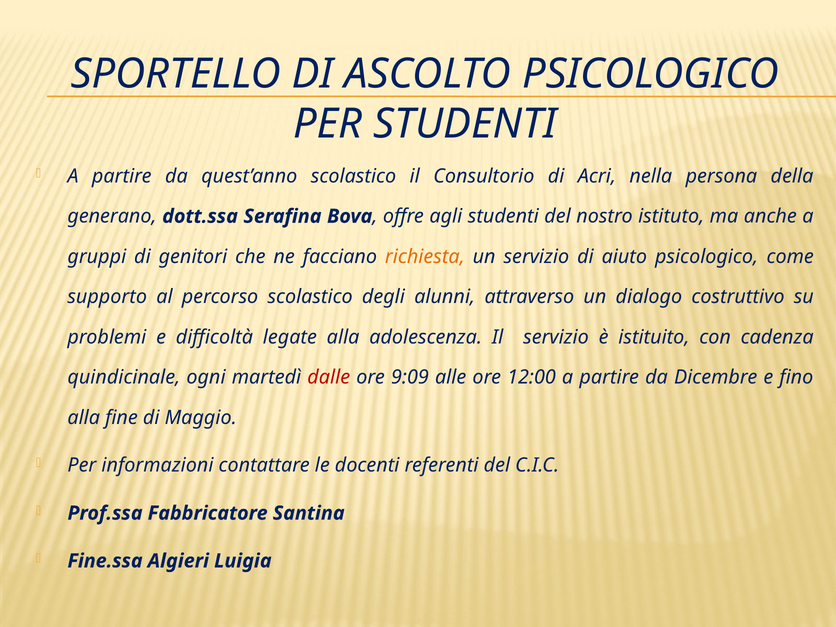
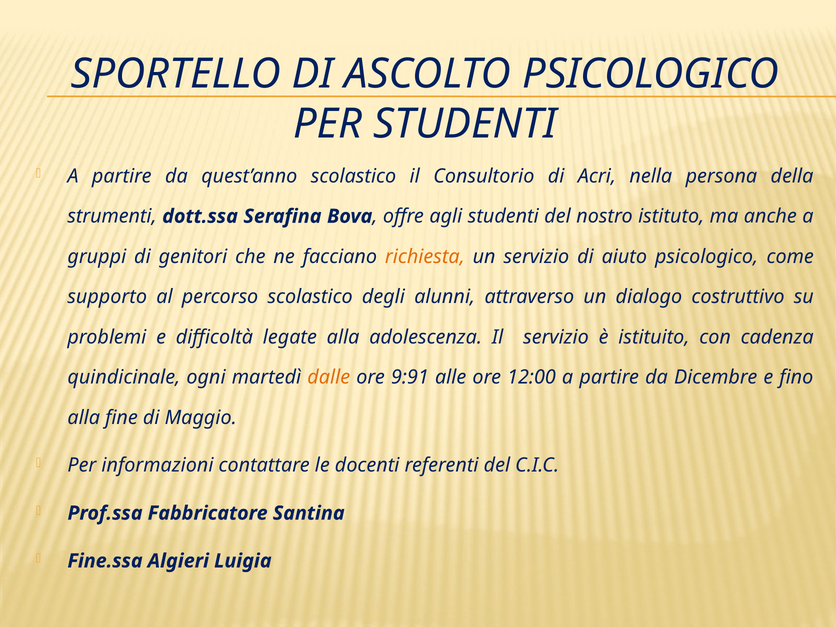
generano: generano -> strumenti
dalle colour: red -> orange
9:09: 9:09 -> 9:91
